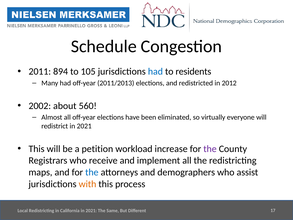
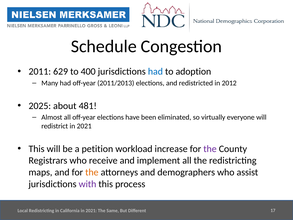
894: 894 -> 629
105: 105 -> 400
residents: residents -> adoption
2002: 2002 -> 2025
560: 560 -> 481
the at (92, 172) colour: blue -> orange
with colour: orange -> purple
